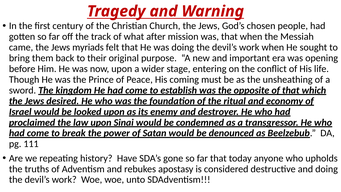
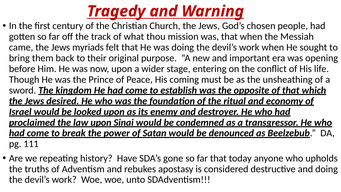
after: after -> thou
